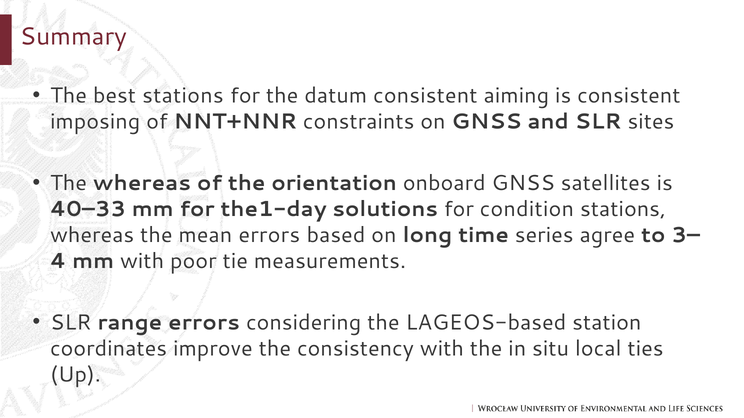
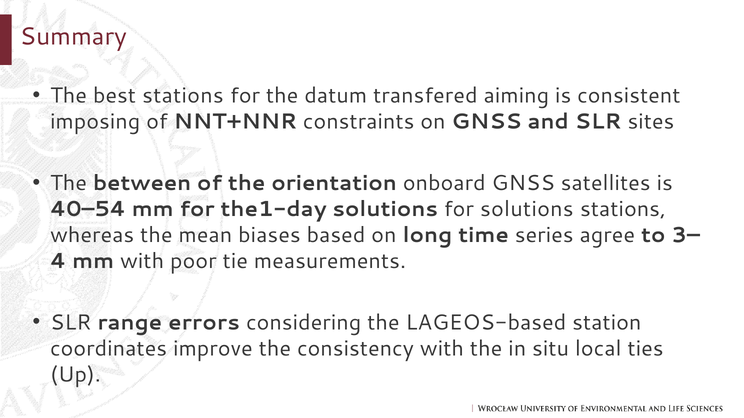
datum consistent: consistent -> transfered
The whereas: whereas -> between
40–33: 40–33 -> 40–54
for condition: condition -> solutions
mean errors: errors -> biases
